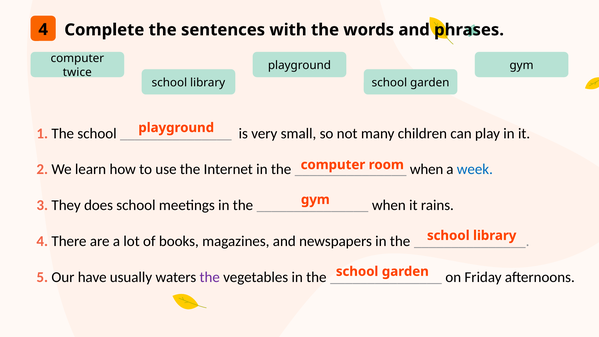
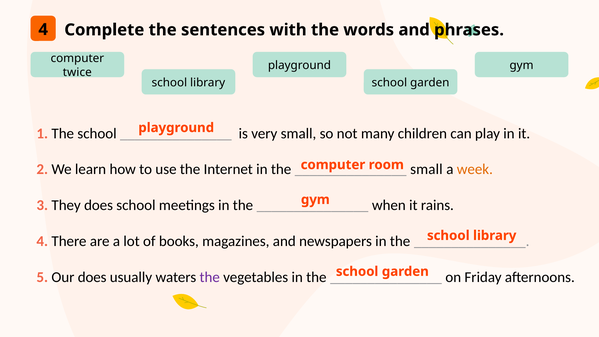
when at (427, 169): when -> small
week colour: blue -> orange
Our have: have -> does
